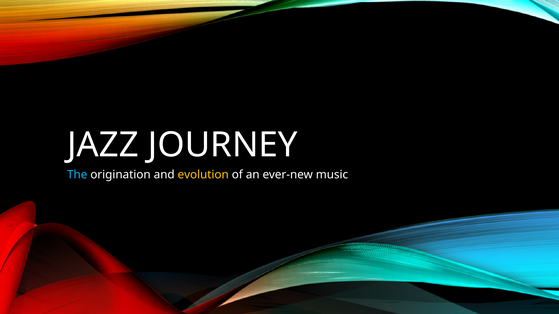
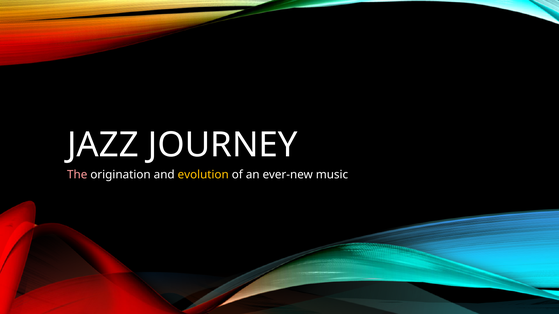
The colour: light blue -> pink
